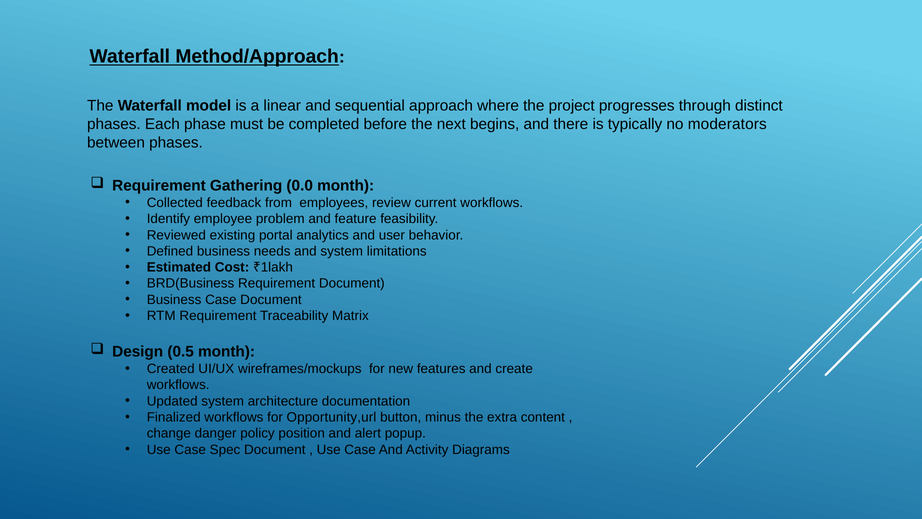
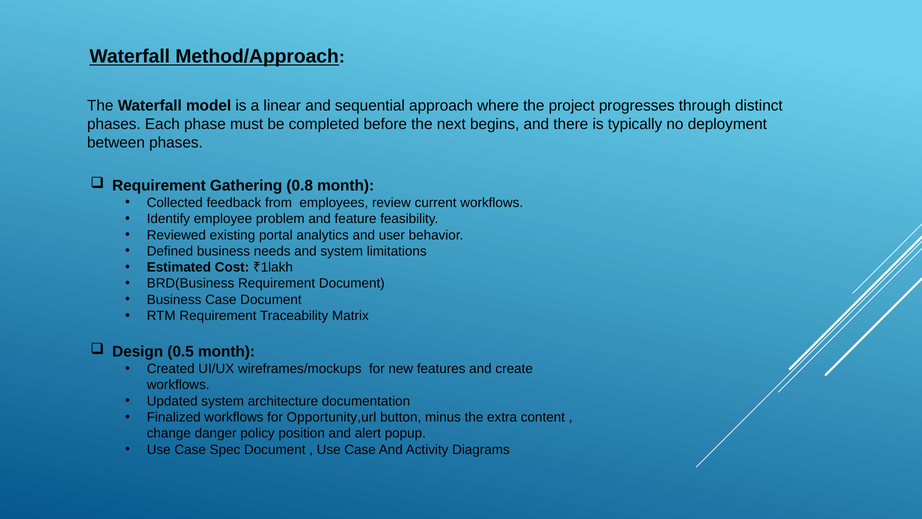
moderators: moderators -> deployment
0.0: 0.0 -> 0.8
